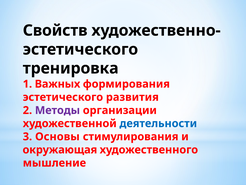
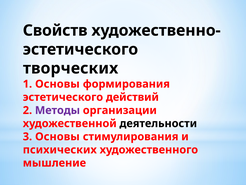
тренировка: тренировка -> творческих
1 Важных: Важных -> Основы
развития: развития -> действий
деятельности colour: blue -> black
окружающая: окружающая -> психических
